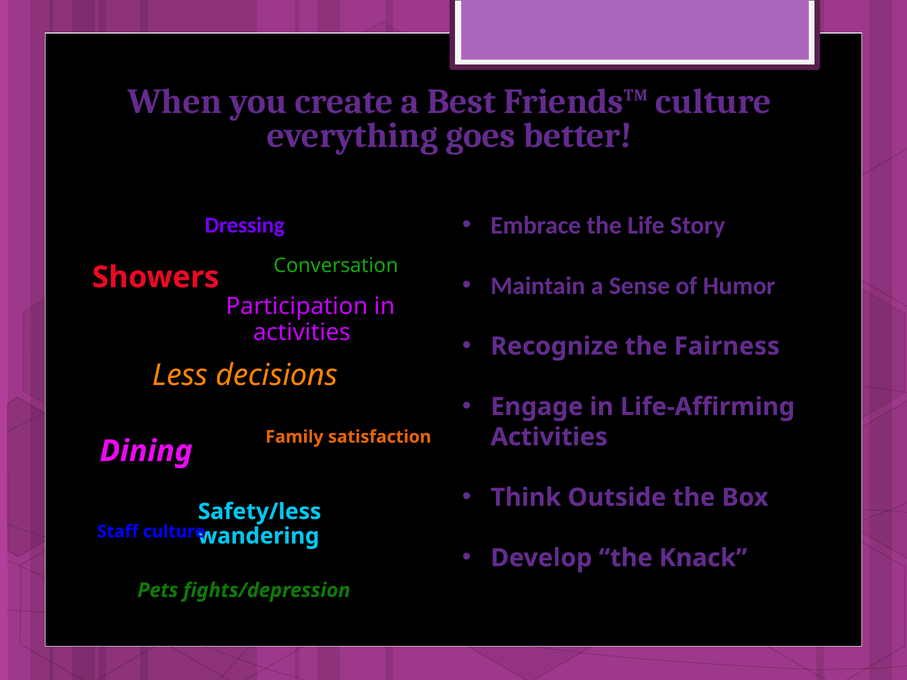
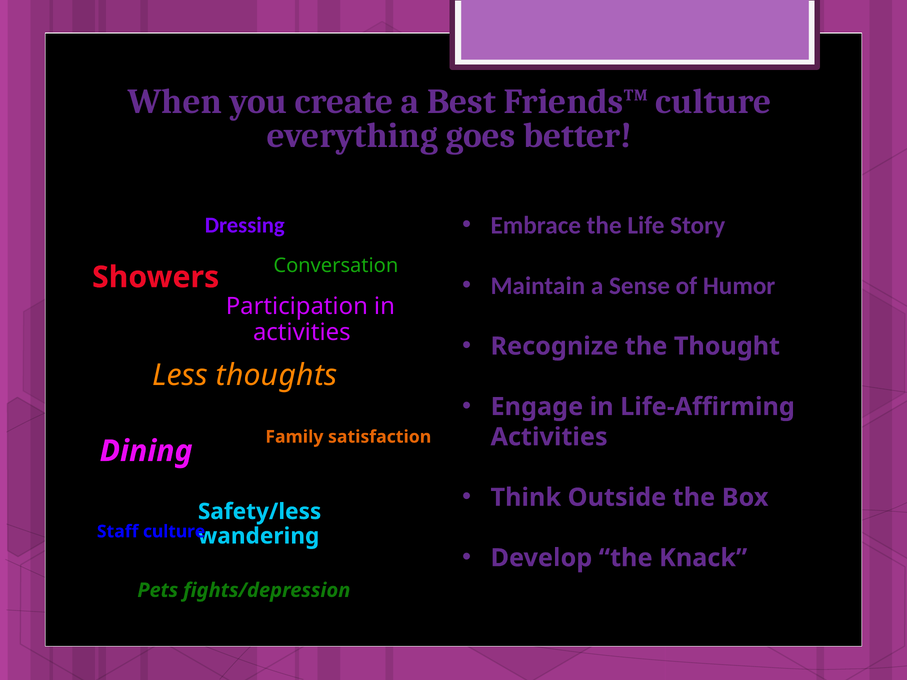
Fairness: Fairness -> Thought
decisions: decisions -> thoughts
